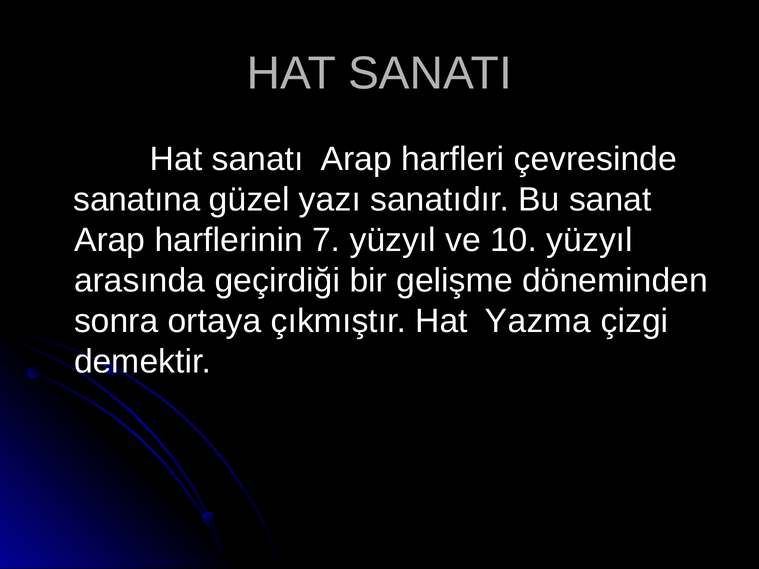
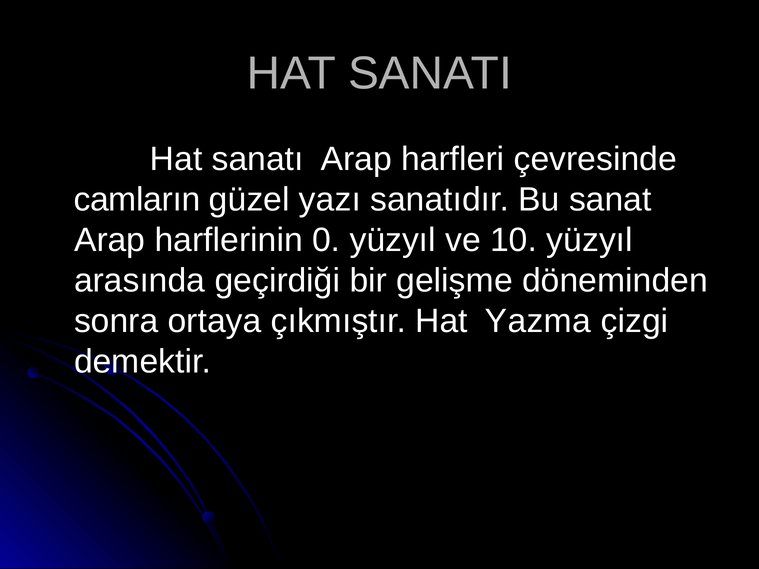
sanatına: sanatına -> camların
7: 7 -> 0
